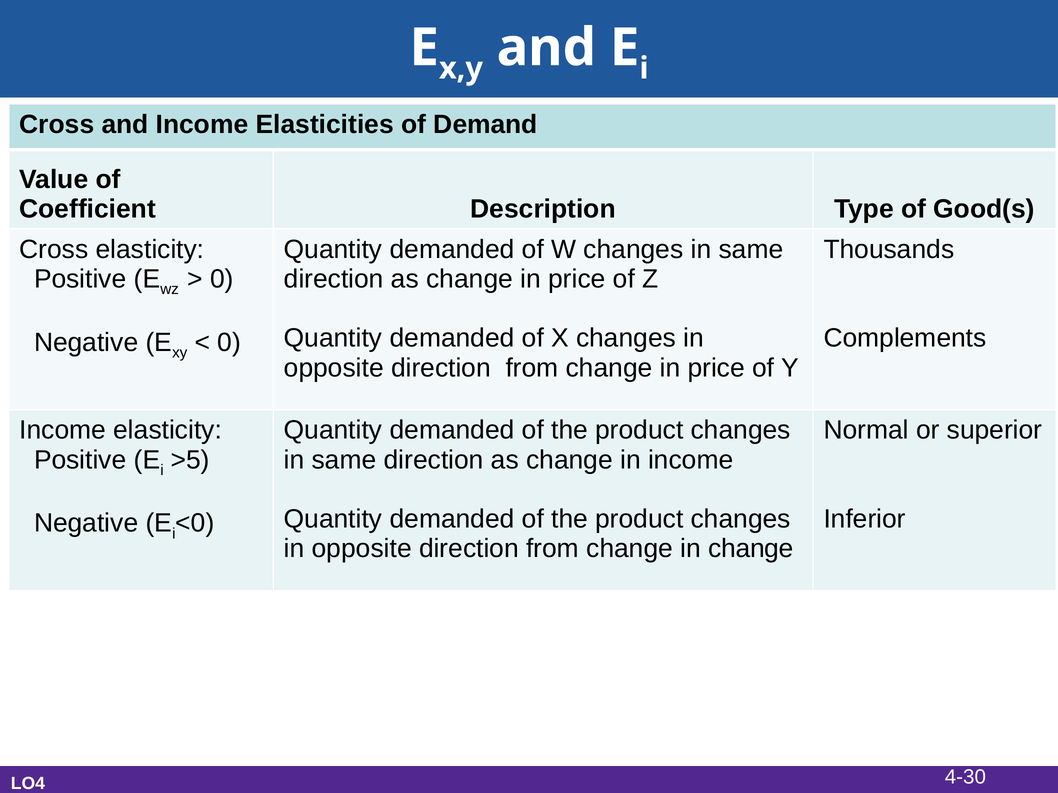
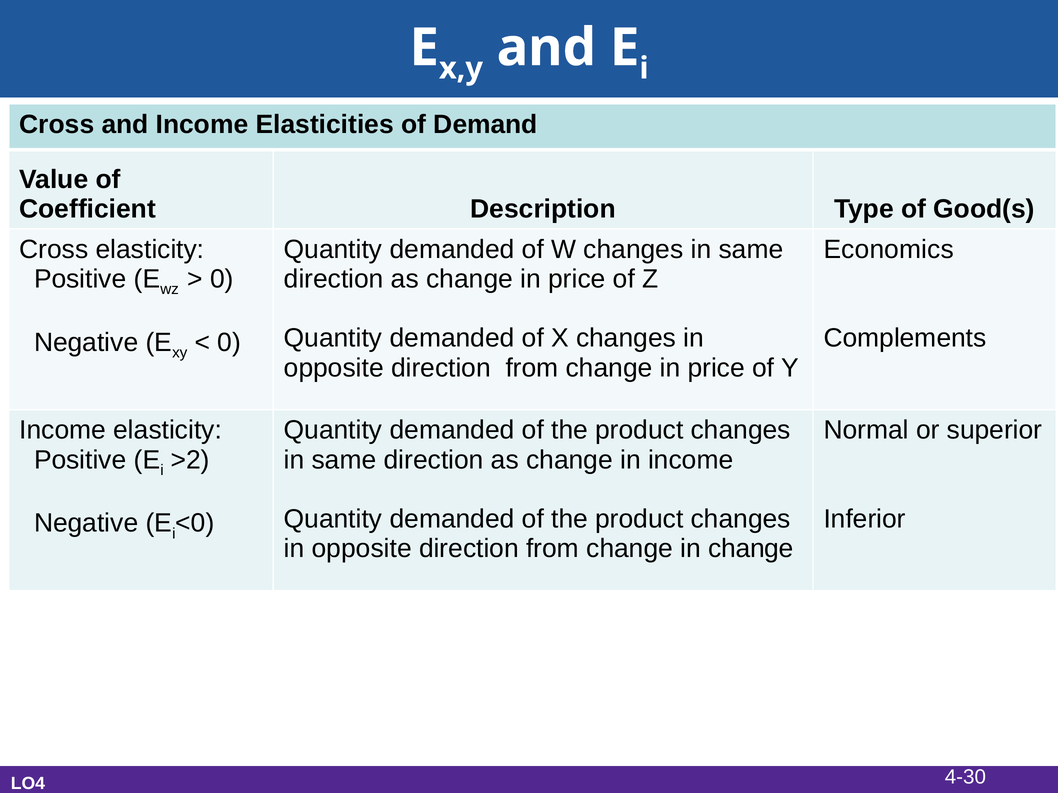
Thousands: Thousands -> Economics
>5: >5 -> >2
